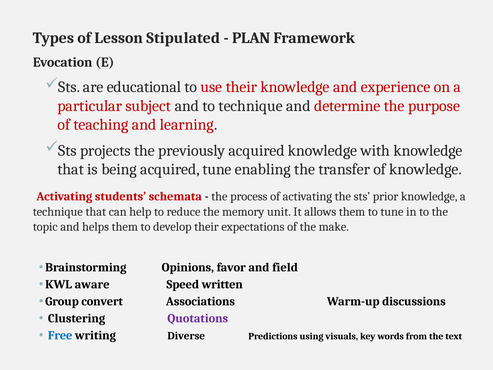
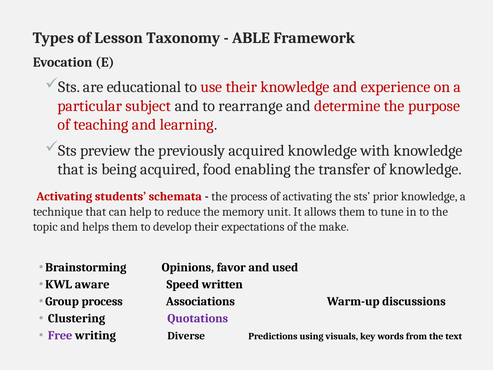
Stipulated: Stipulated -> Taxonomy
PLAN: PLAN -> ABLE
to technique: technique -> rearrange
projects: projects -> preview
acquired tune: tune -> food
field: field -> used
Group convert: convert -> process
Free colour: blue -> purple
